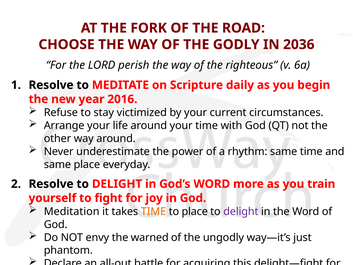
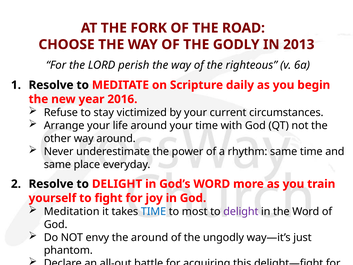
2036: 2036 -> 2013
TIME at (154, 211) colour: orange -> blue
to place: place -> most
the warned: warned -> around
